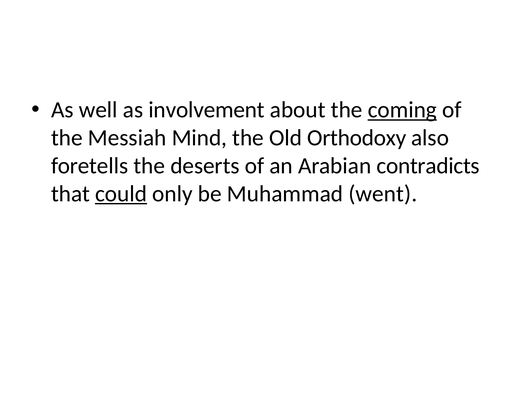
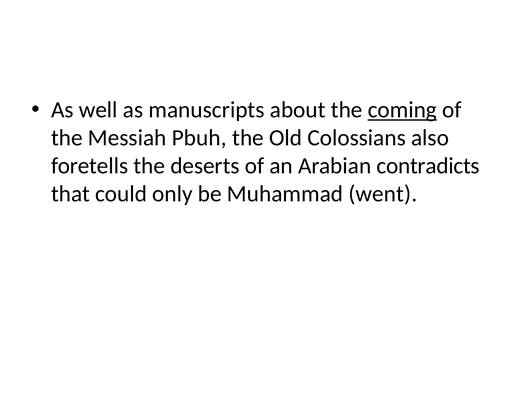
involvement: involvement -> manuscripts
Mind: Mind -> Pbuh
Orthodoxy: Orthodoxy -> Colossians
could underline: present -> none
